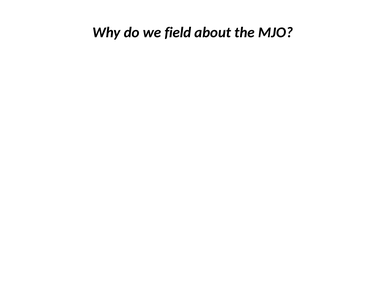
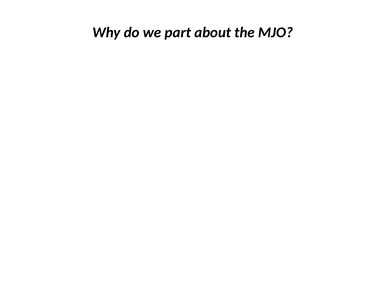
we field: field -> part
